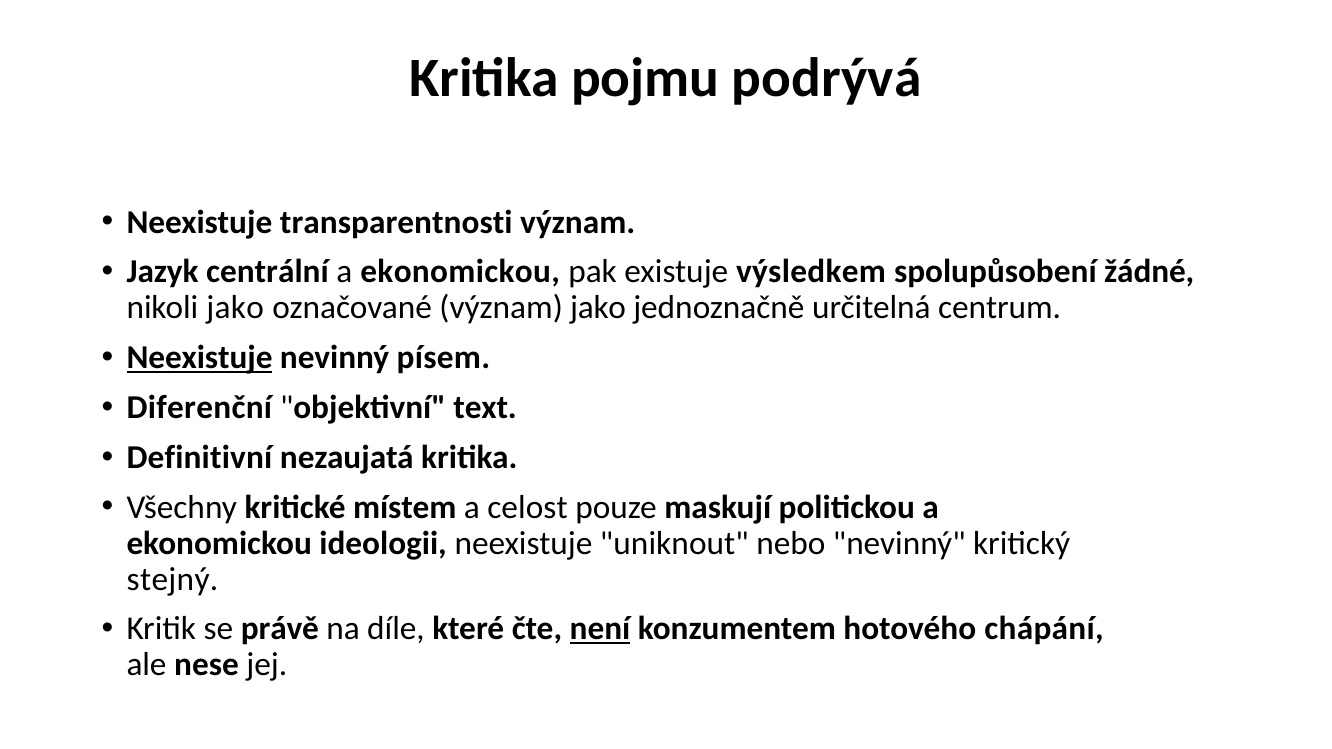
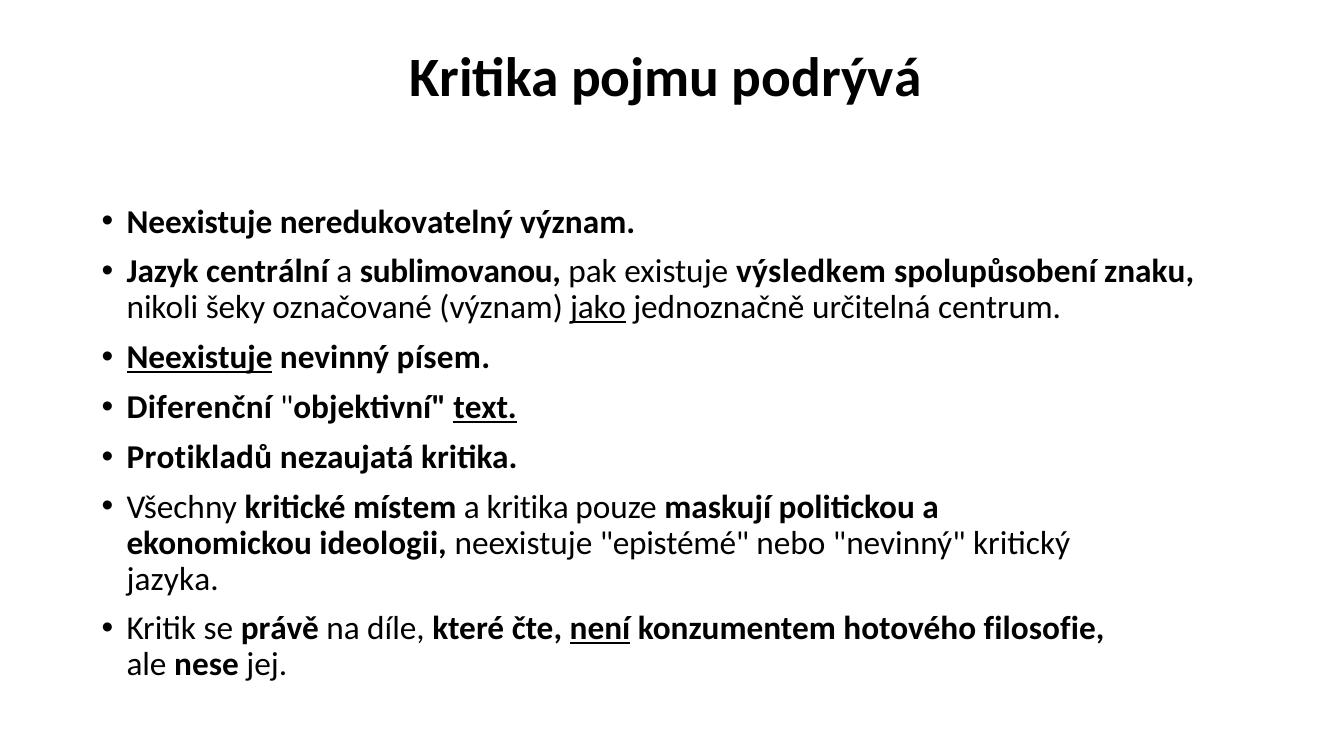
transparentnosti: transparentnosti -> neredukovatelný
ekonomickou at (460, 272): ekonomickou -> sublimovanou
žádné: žádné -> znaku
nikoli jako: jako -> šeky
jako at (598, 308) underline: none -> present
text underline: none -> present
Definitivní: Definitivní -> Protikladů
a celost: celost -> kritika
uniknout: uniknout -> epistémé
stejný: stejný -> jazyka
chápání: chápání -> filosofie
